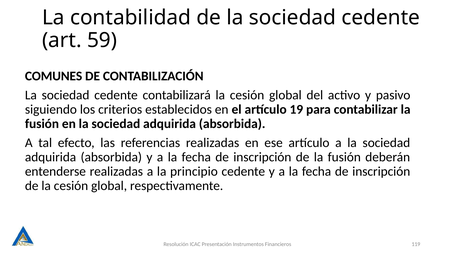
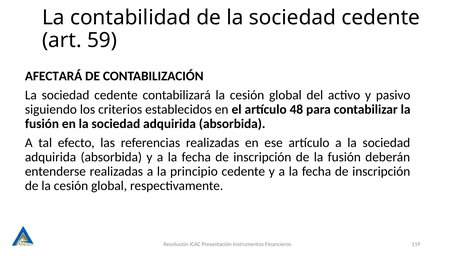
COMUNES: COMUNES -> AFECTARÁ
19: 19 -> 48
